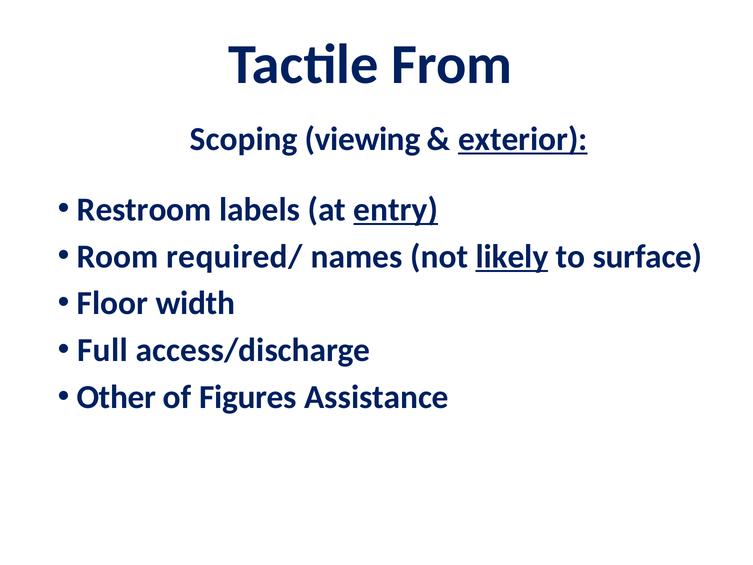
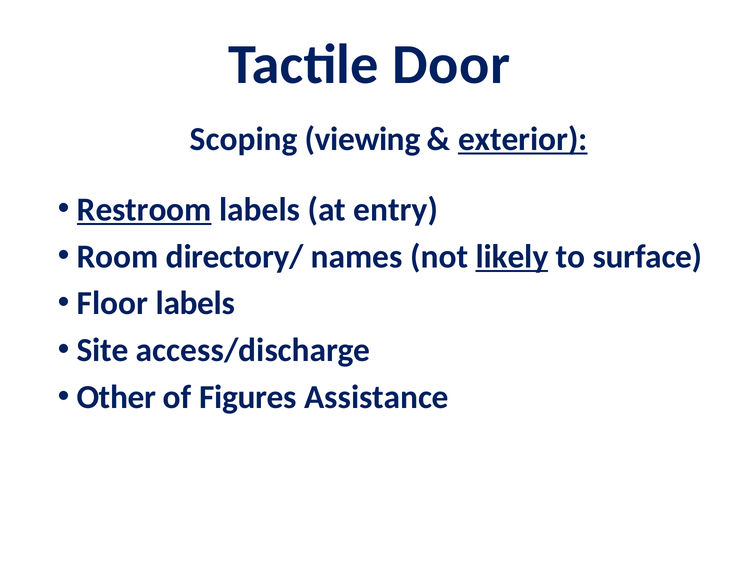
From: From -> Door
Restroom underline: none -> present
entry underline: present -> none
required/: required/ -> directory/
Floor width: width -> labels
Full: Full -> Site
